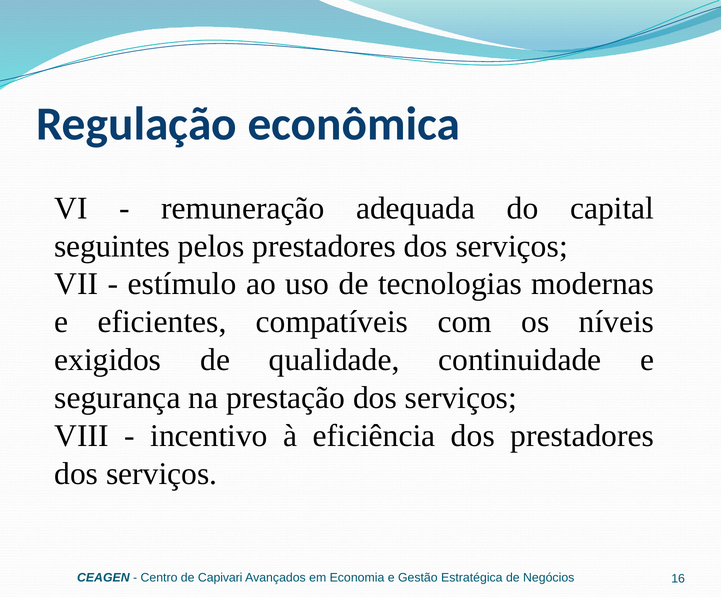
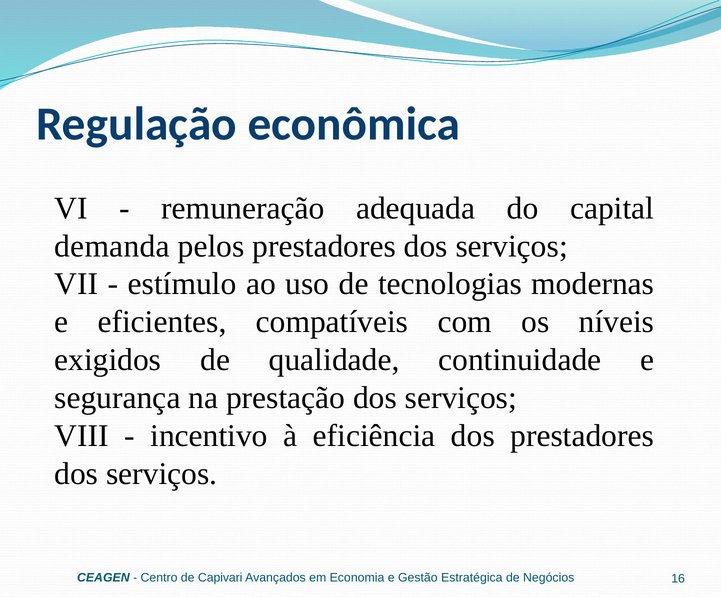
seguintes: seguintes -> demanda
